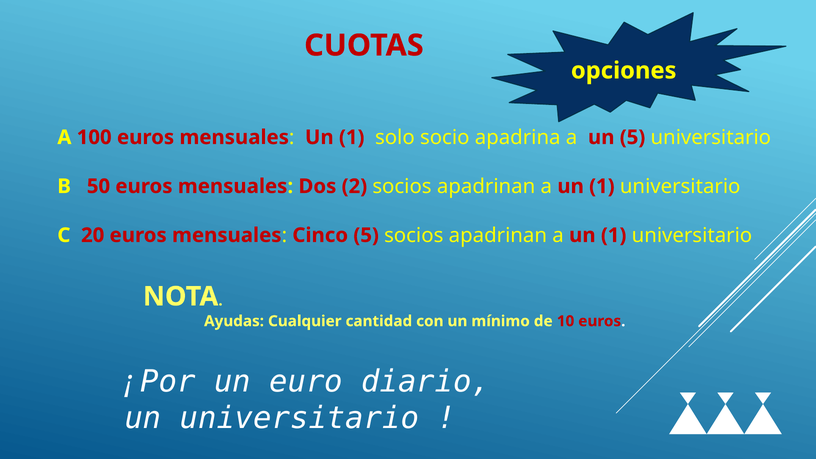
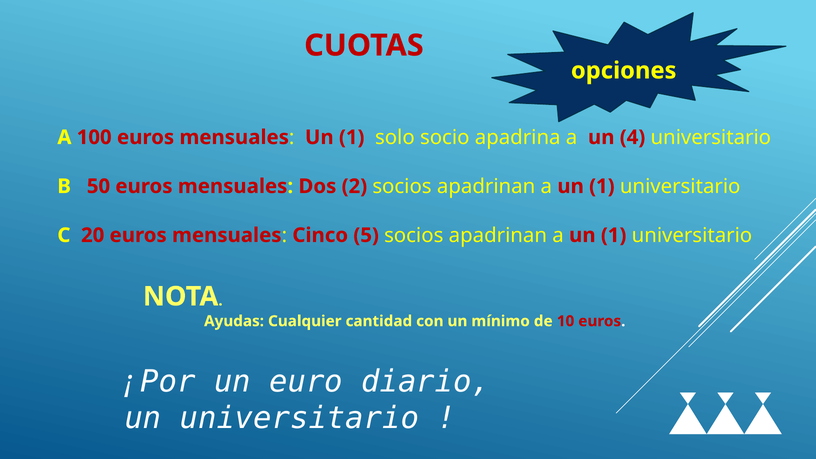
un 5: 5 -> 4
